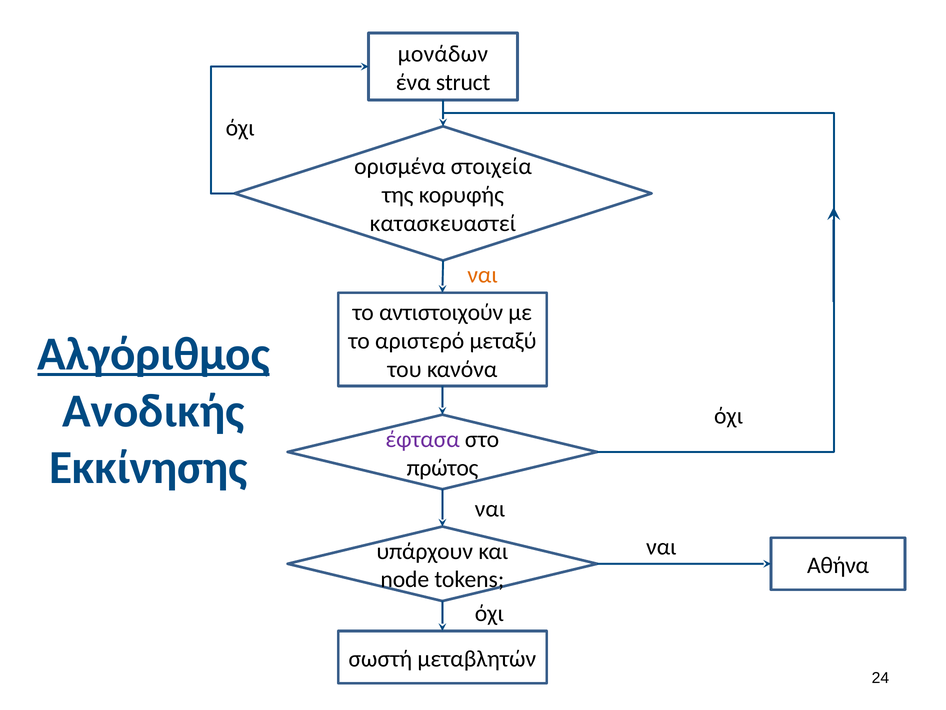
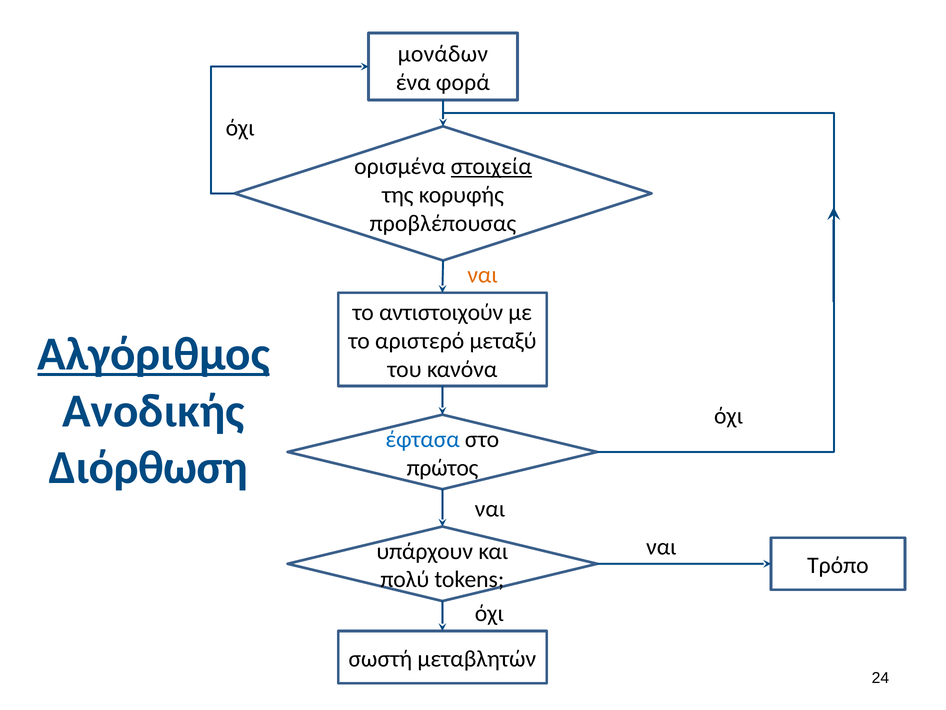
struct: struct -> φορά
στοιχεία underline: none -> present
κατασκευαστεί: κατασκευαστεί -> προβλέπουσας
έφτασα colour: purple -> blue
Εκκίνησης: Εκκίνησης -> Διόρθωση
Αθήνα: Αθήνα -> Τρόπο
node: node -> πολύ
